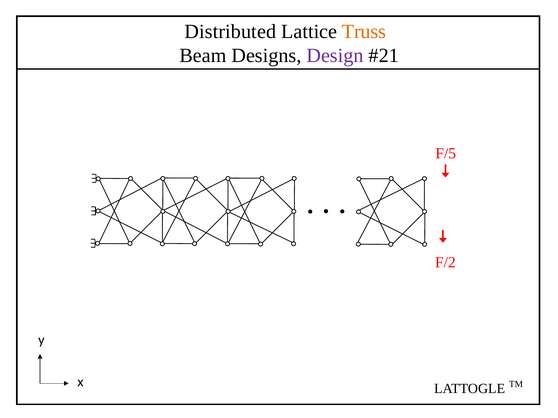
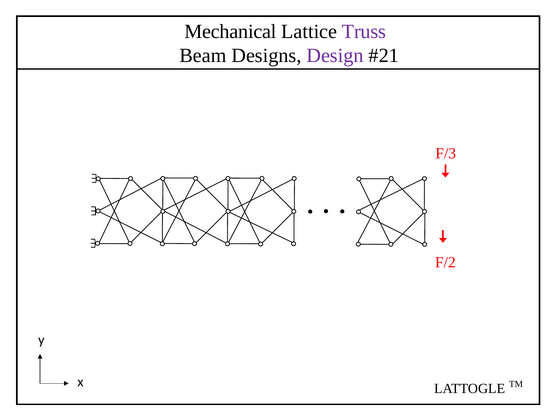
Distributed: Distributed -> Mechanical
Truss colour: orange -> purple
F/5: F/5 -> F/3
